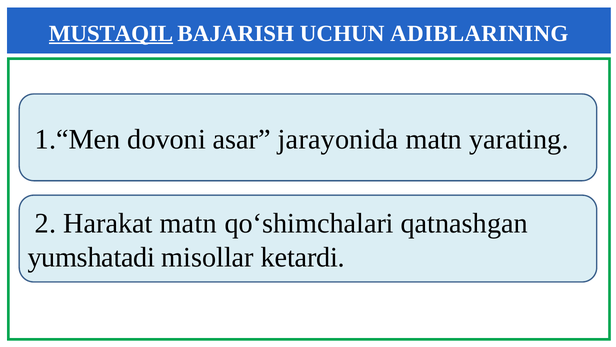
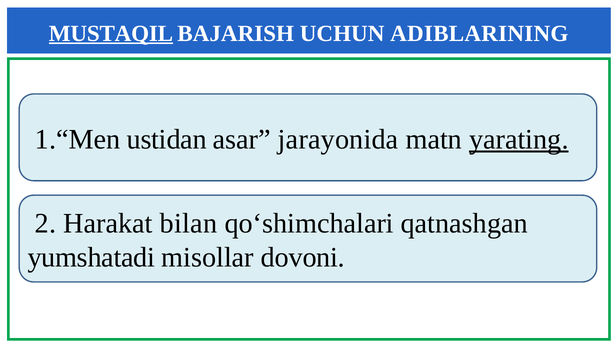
dovoni: dovoni -> ustidan
yarating underline: none -> present
Harakat matn: matn -> bilan
ketardi: ketardi -> dovoni
